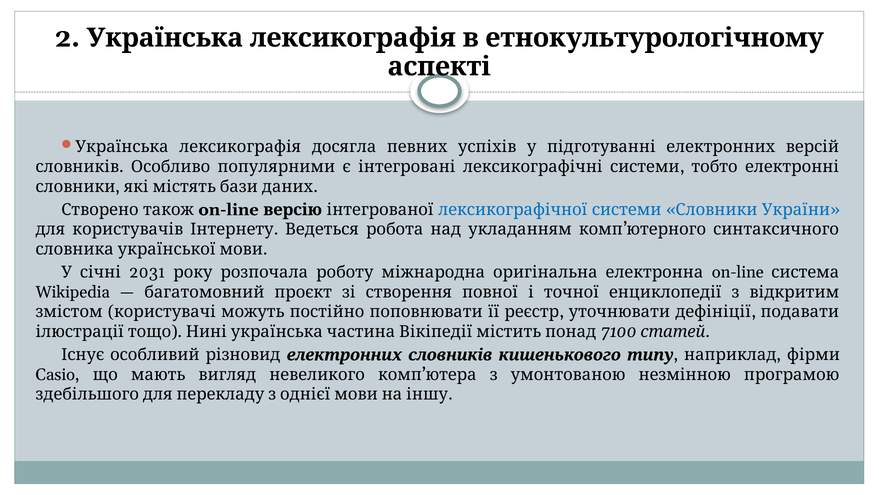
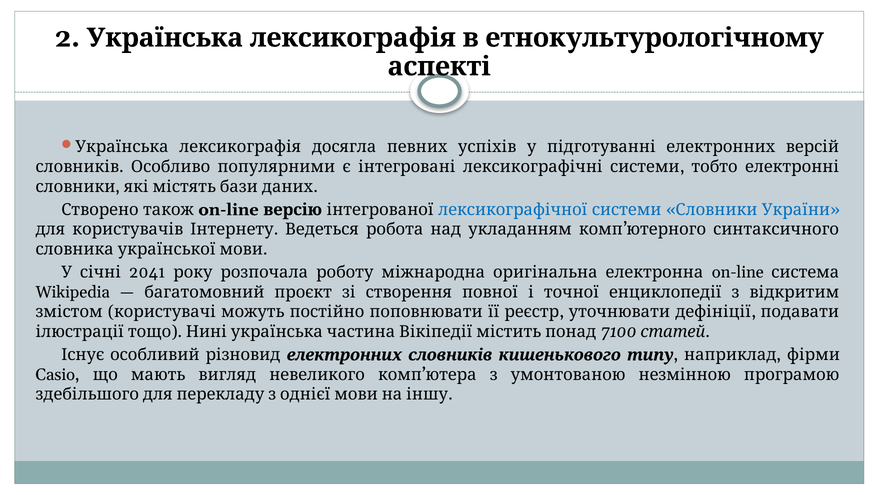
2031: 2031 -> 2041
